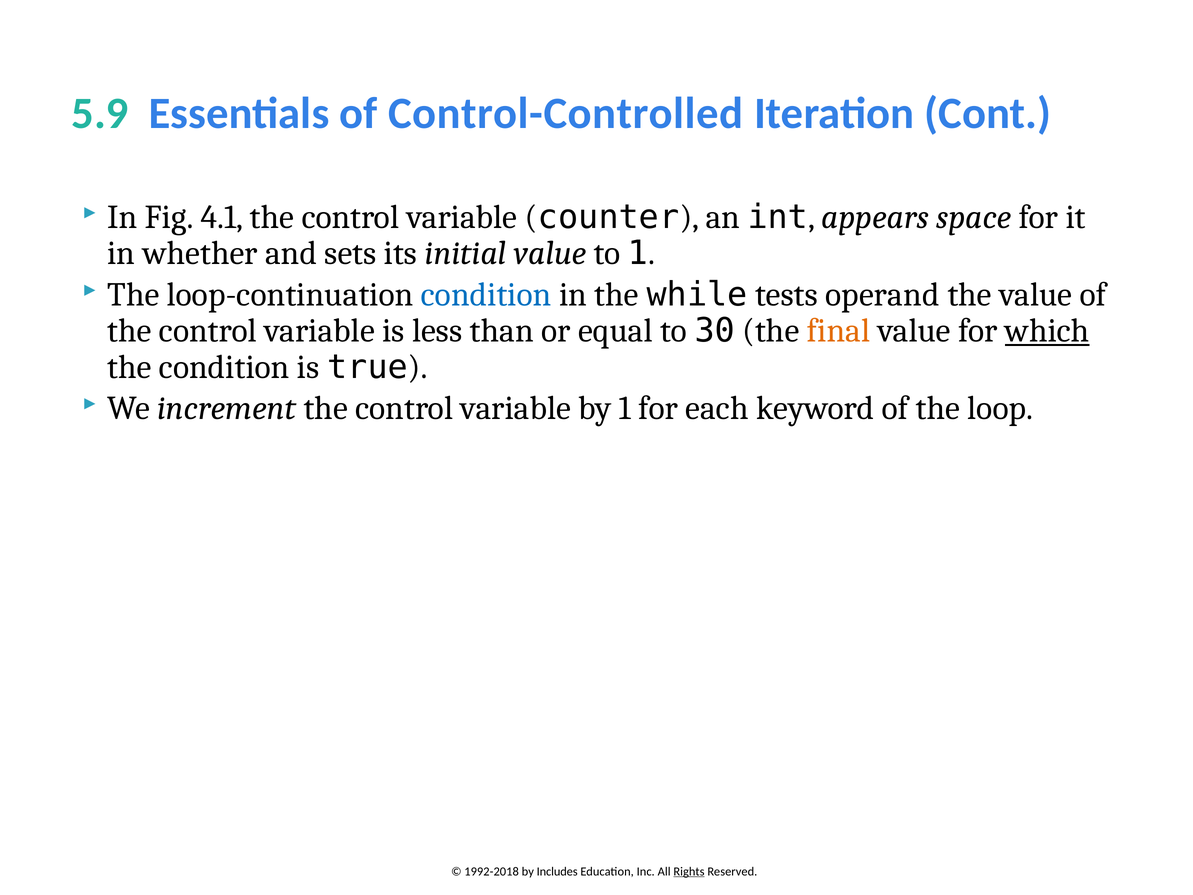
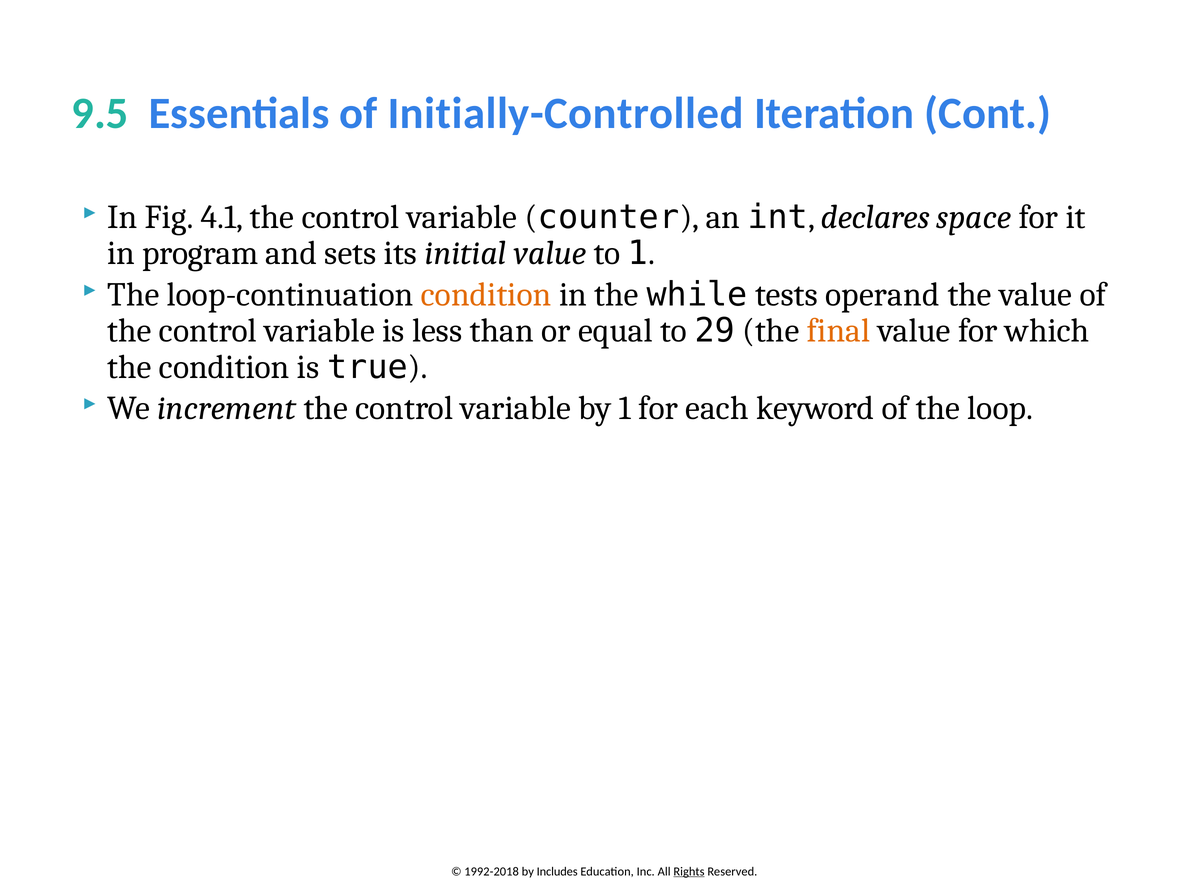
5.9: 5.9 -> 9.5
Control-Controlled: Control-Controlled -> Initially-Controlled
appears: appears -> declares
whether: whether -> program
condition at (486, 295) colour: blue -> orange
30: 30 -> 29
which underline: present -> none
